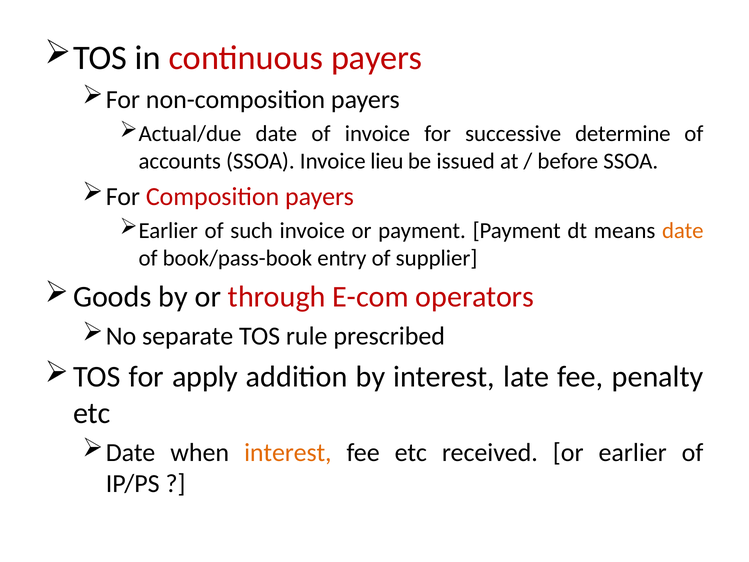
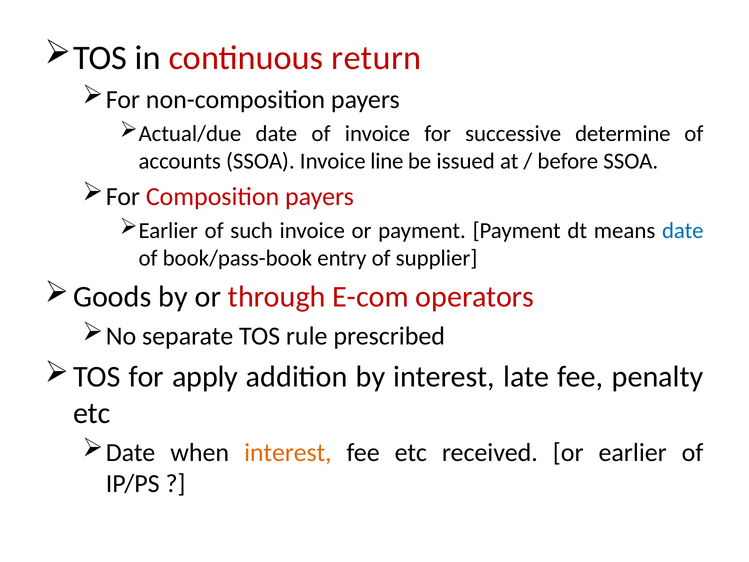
continuous payers: payers -> return
lieu: lieu -> line
date at (683, 230) colour: orange -> blue
